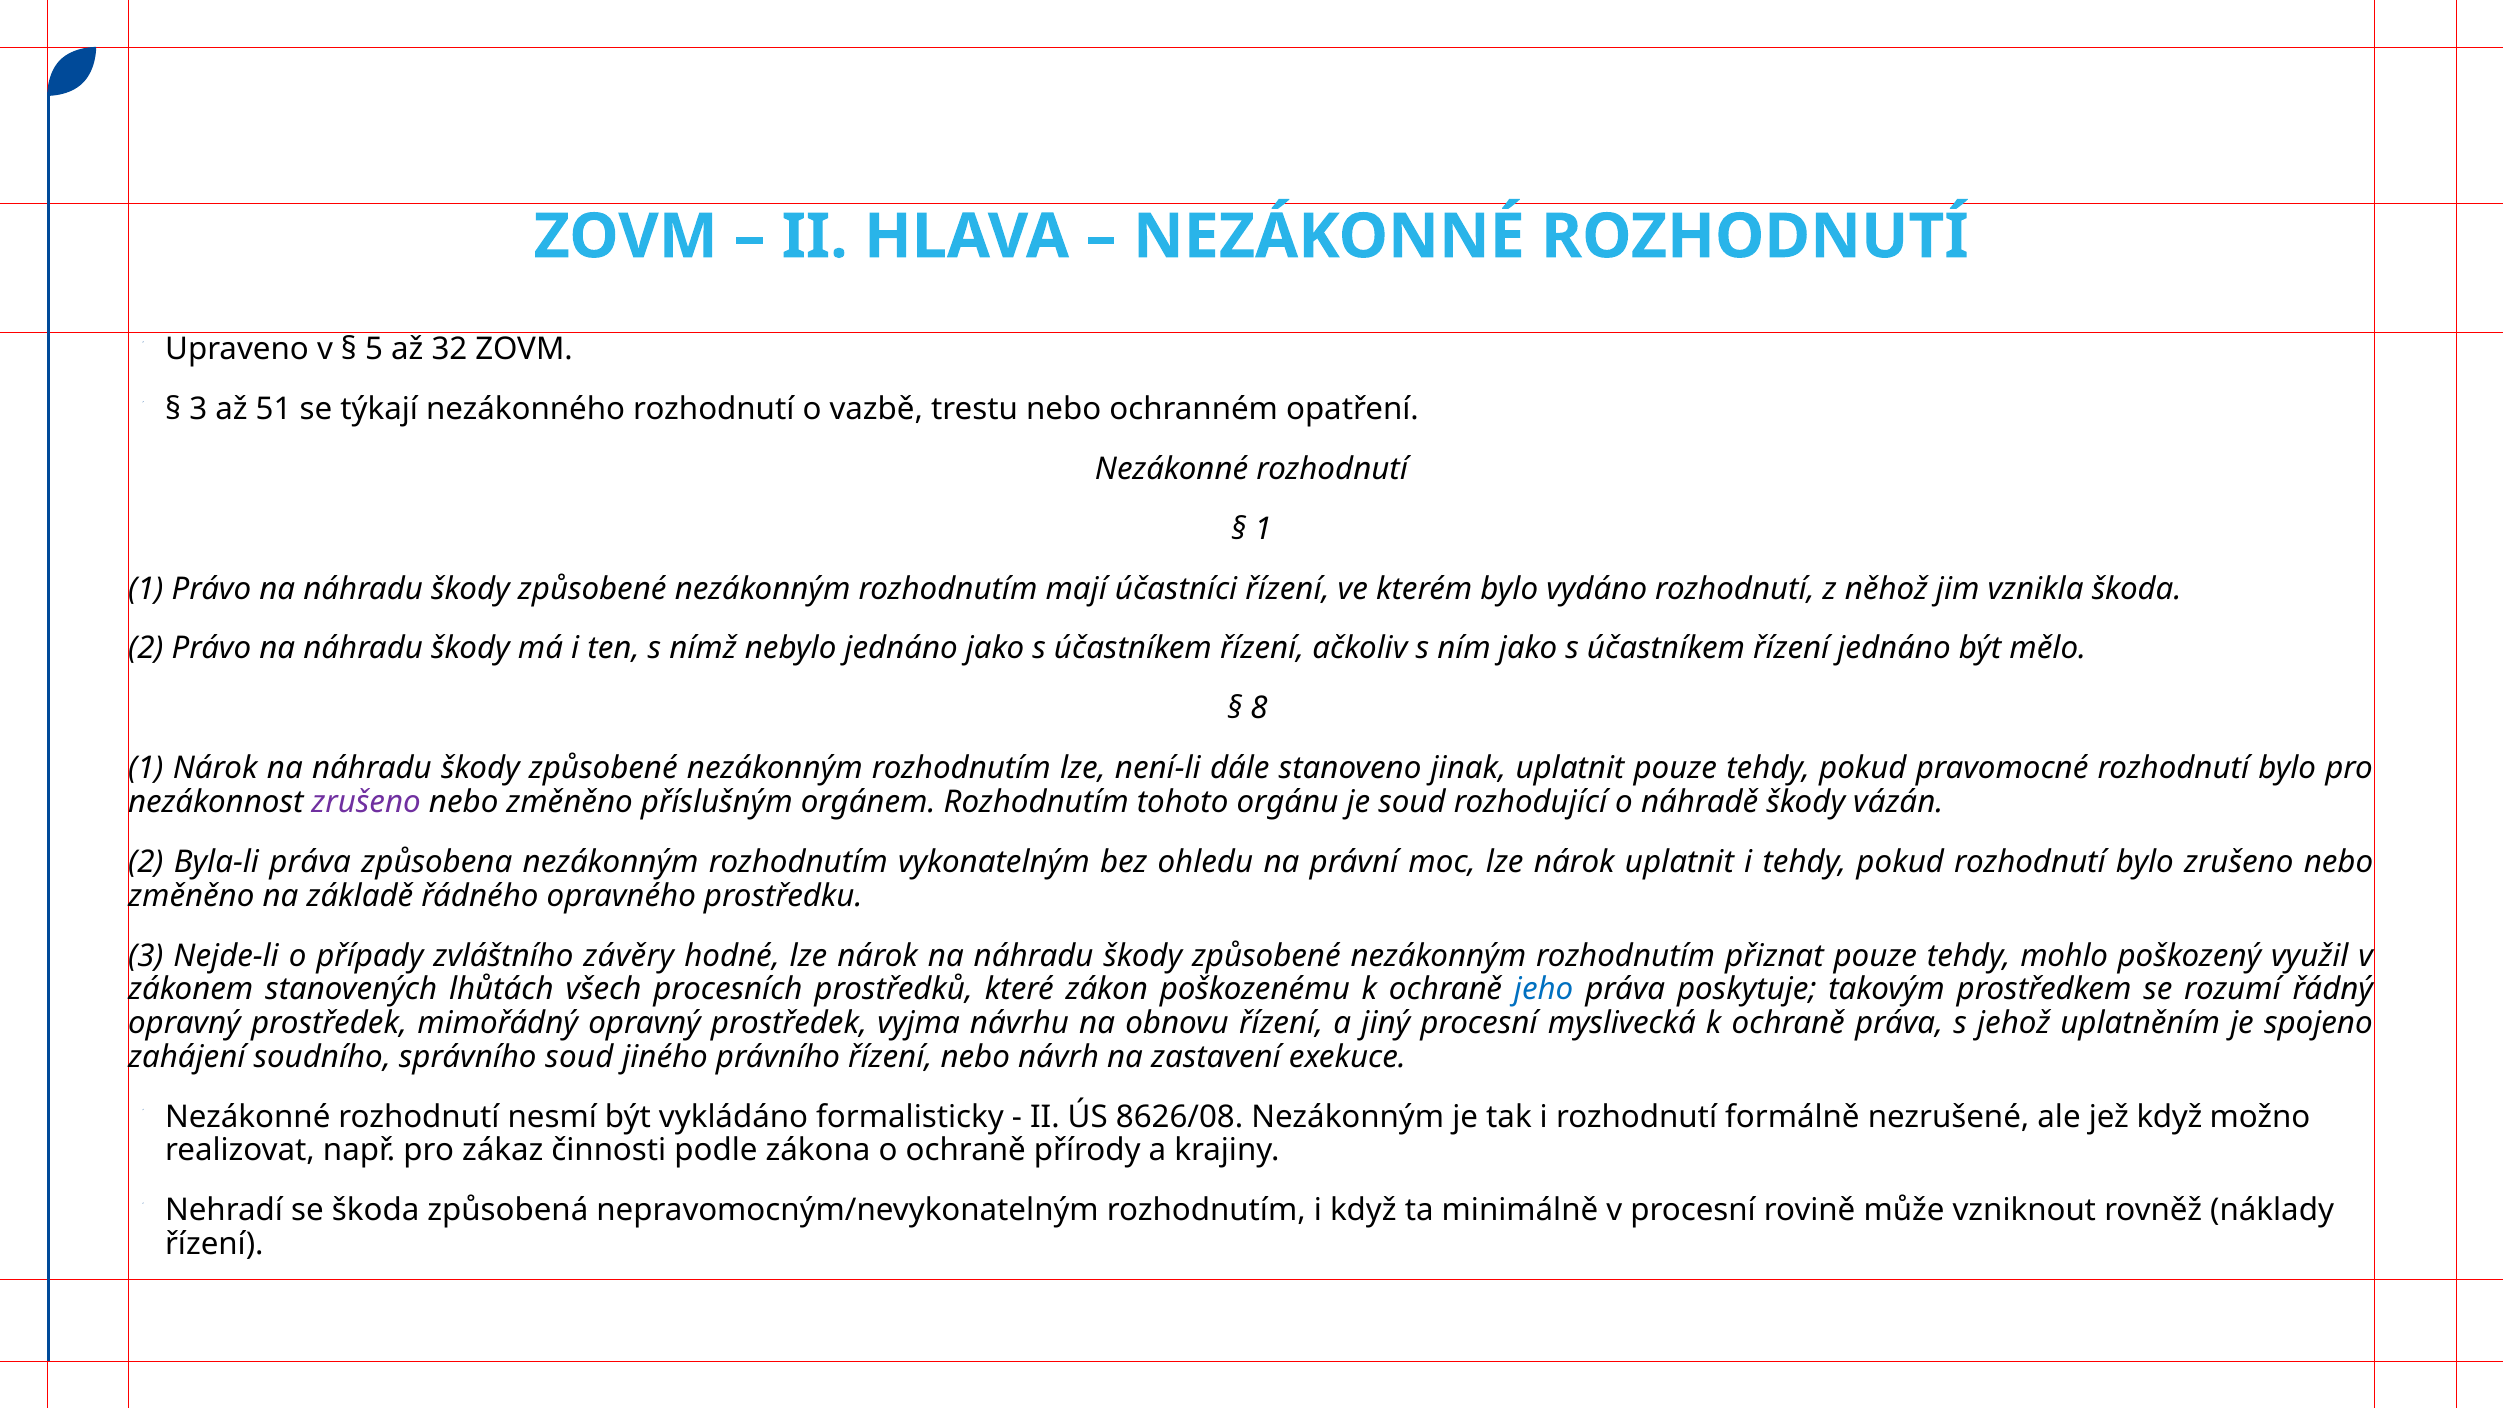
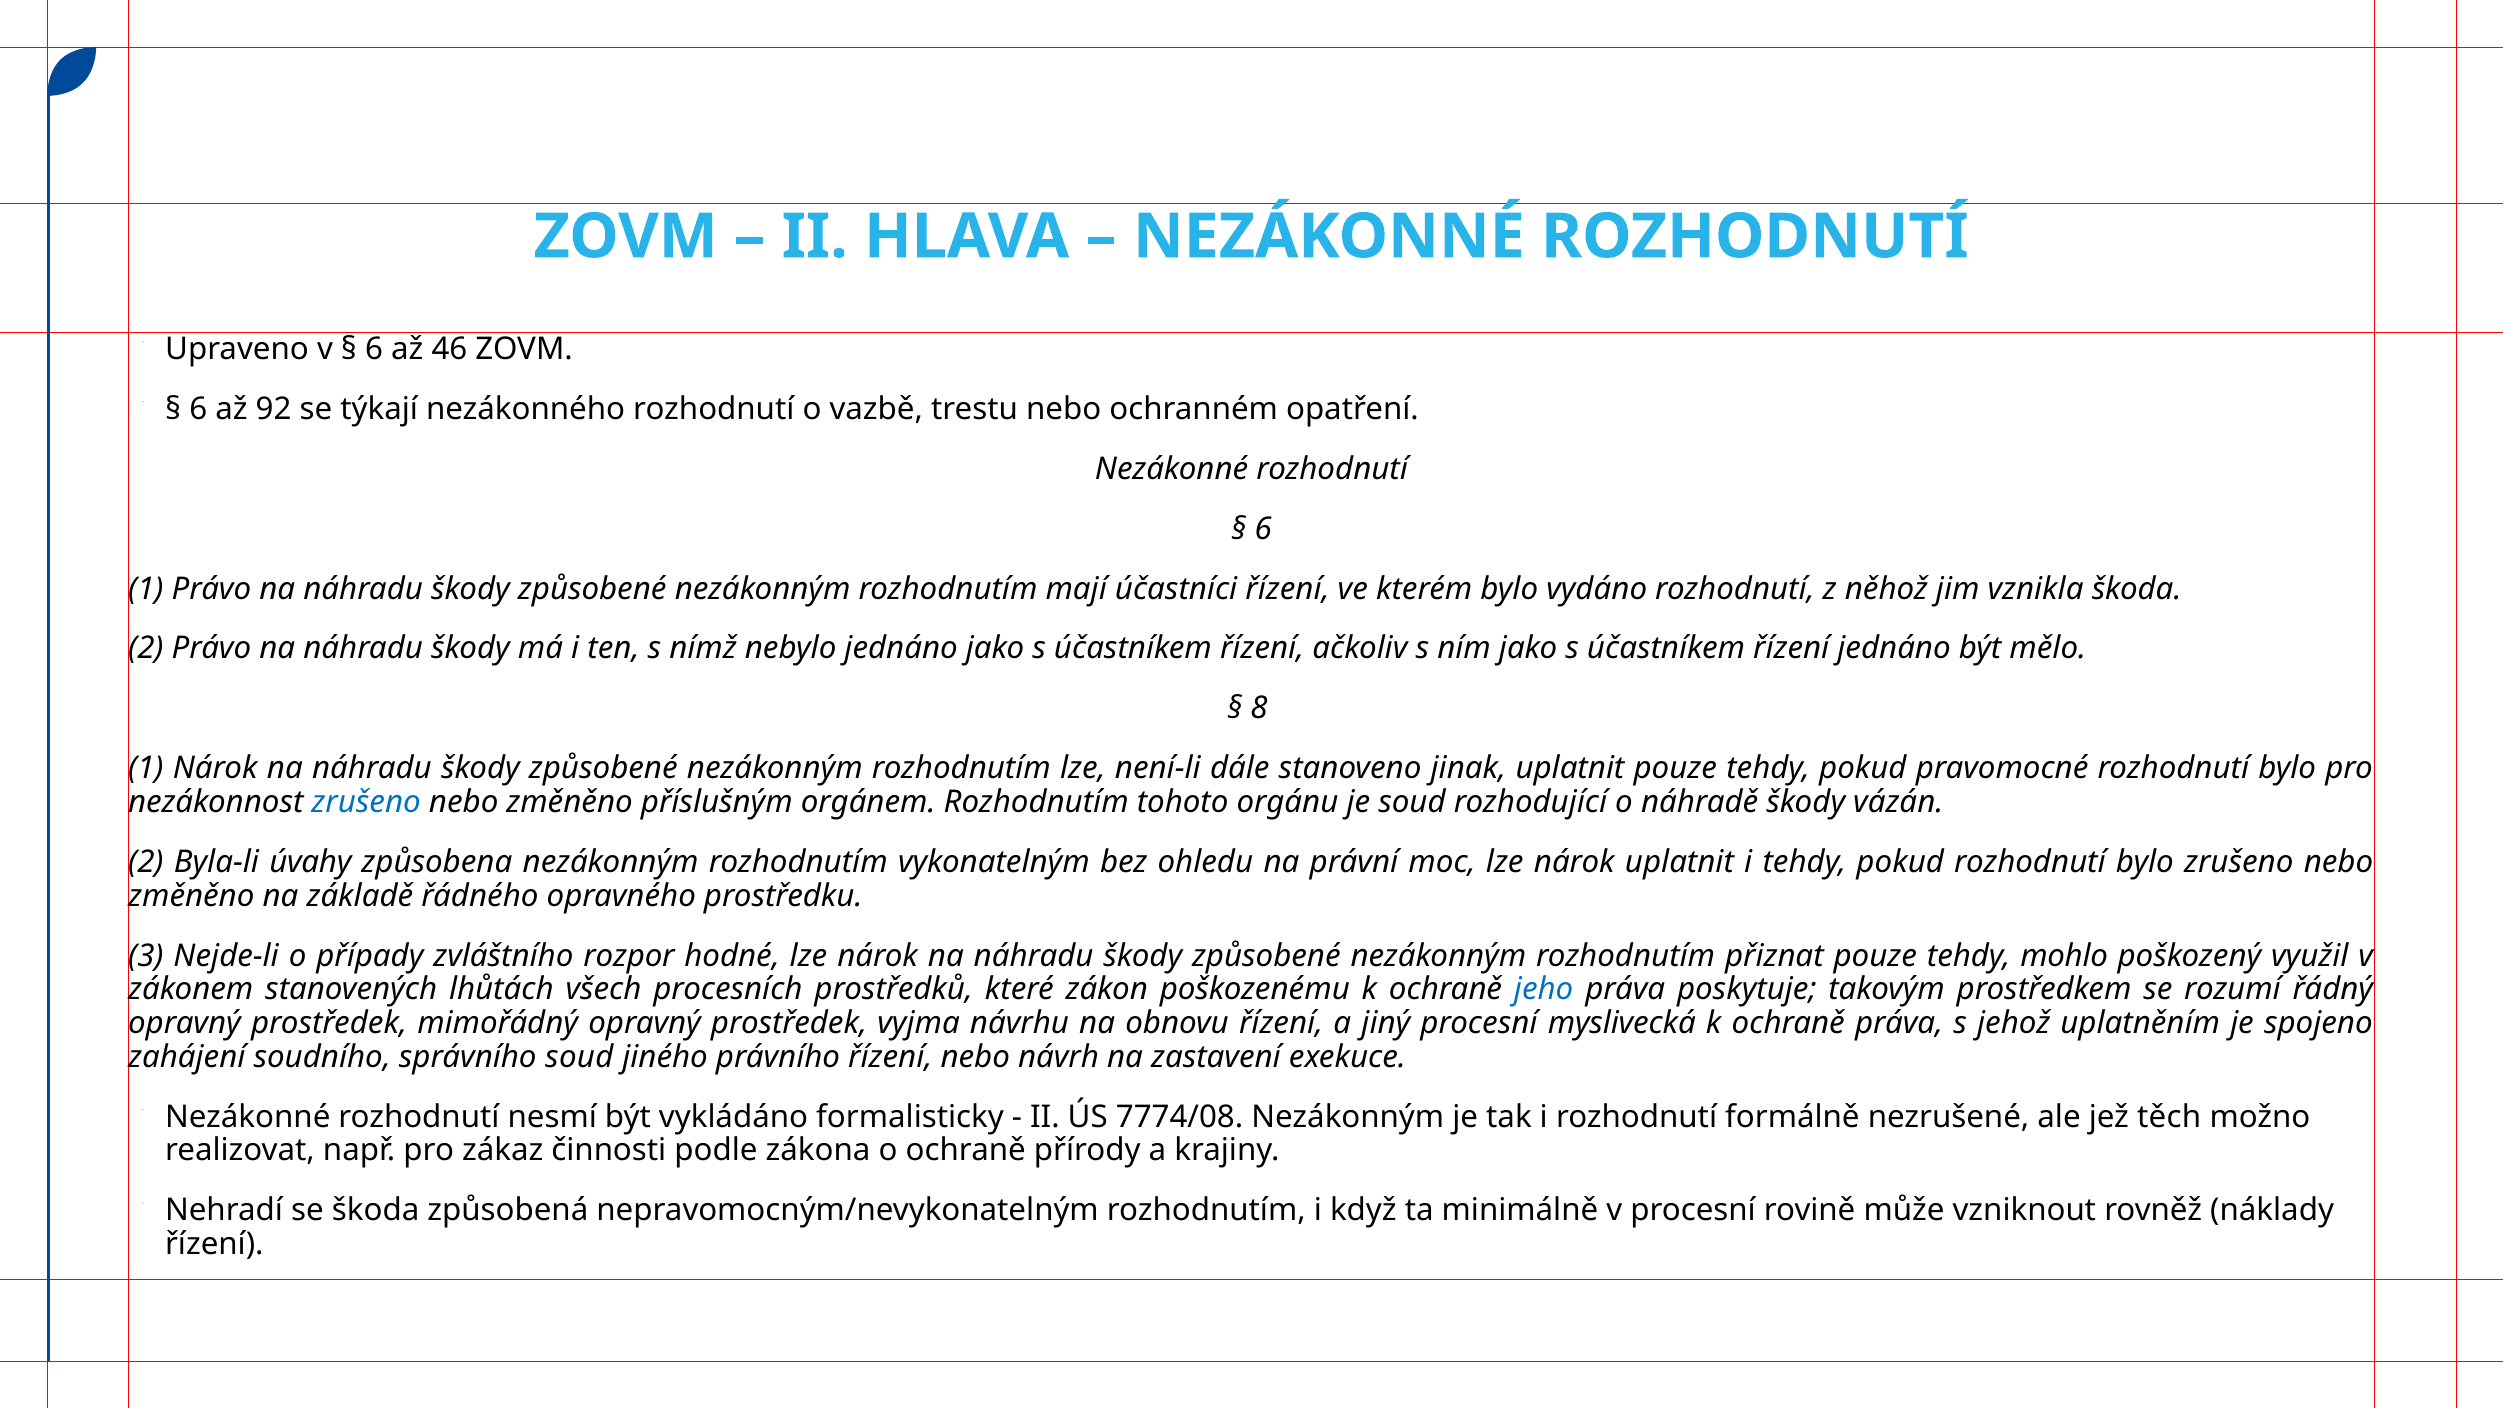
5 at (374, 349): 5 -> 6
32: 32 -> 46
3 at (198, 409): 3 -> 6
51: 51 -> 92
1 at (1263, 529): 1 -> 6
zrušeno at (366, 802) colour: purple -> blue
Byla-li práva: práva -> úvahy
závěry: závěry -> rozpor
8626/08: 8626/08 -> 7774/08
jež když: když -> těch
